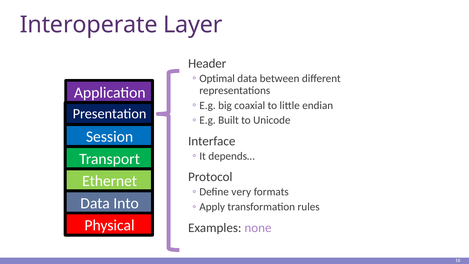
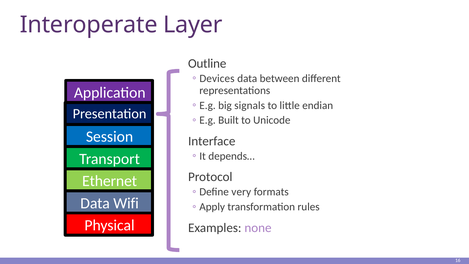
Header: Header -> Outline
Optimal: Optimal -> Devices
coaxial: coaxial -> signals
Into: Into -> Wifi
